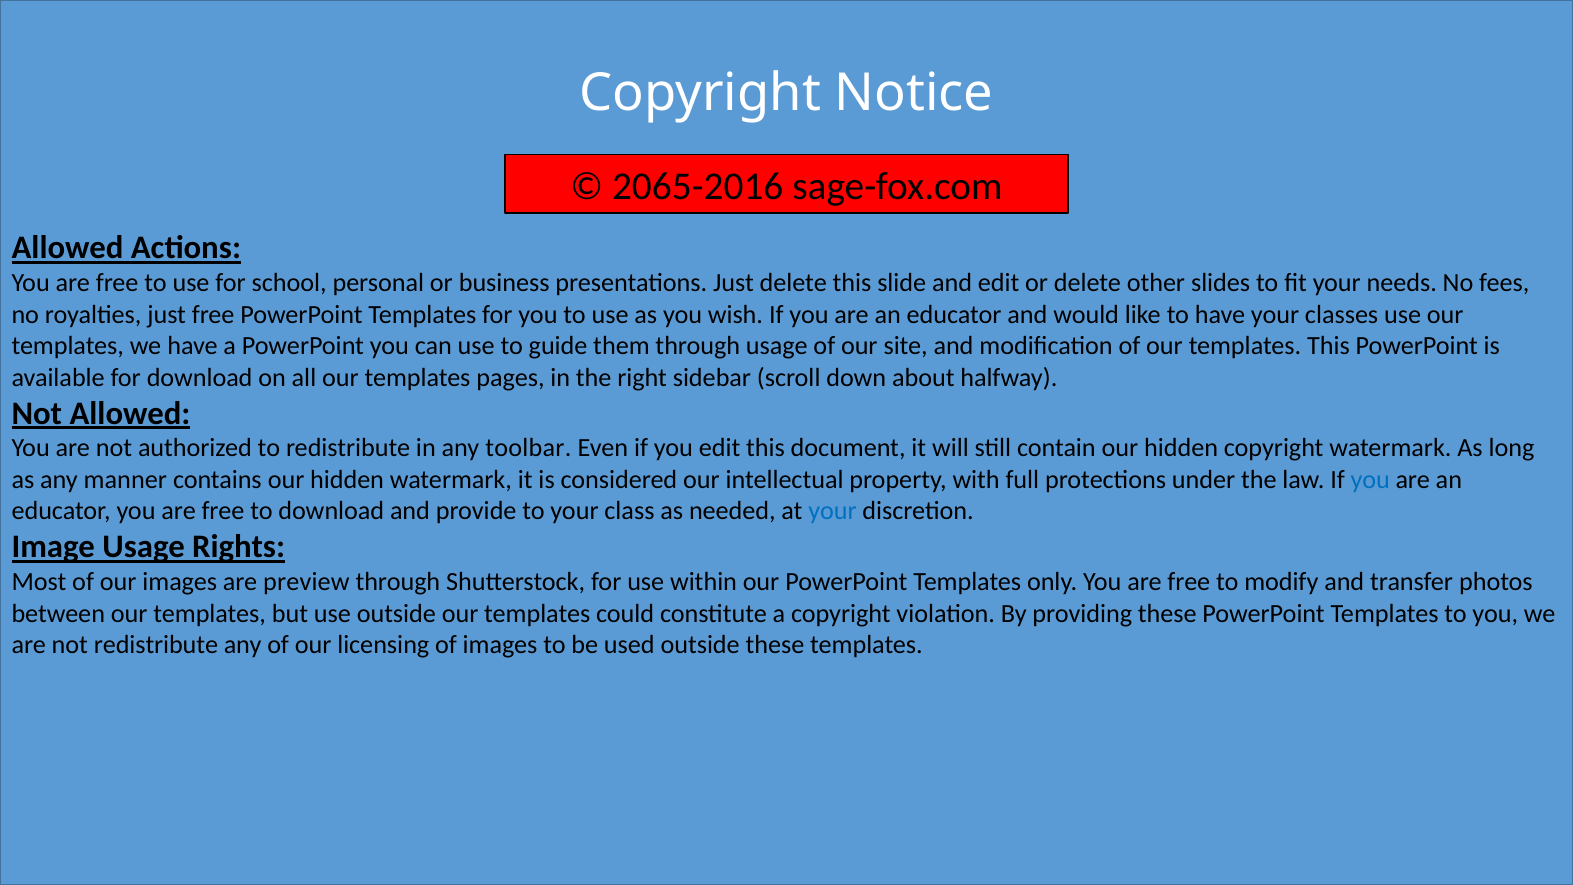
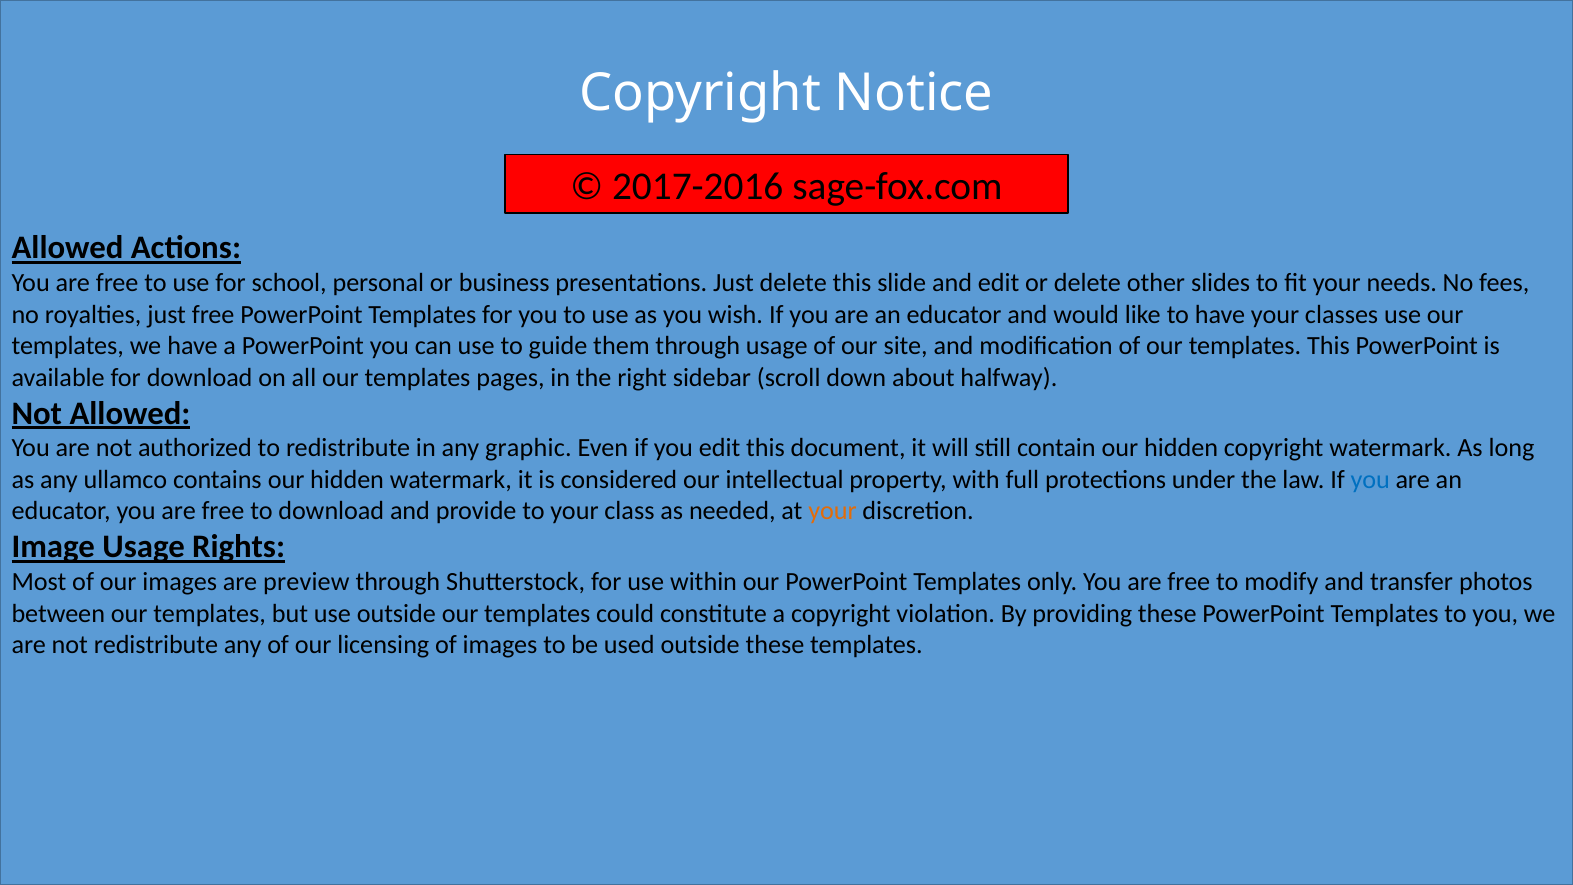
2065-2016: 2065-2016 -> 2017-2016
toolbar: toolbar -> graphic
manner: manner -> ullamco
your at (833, 511) colour: blue -> orange
